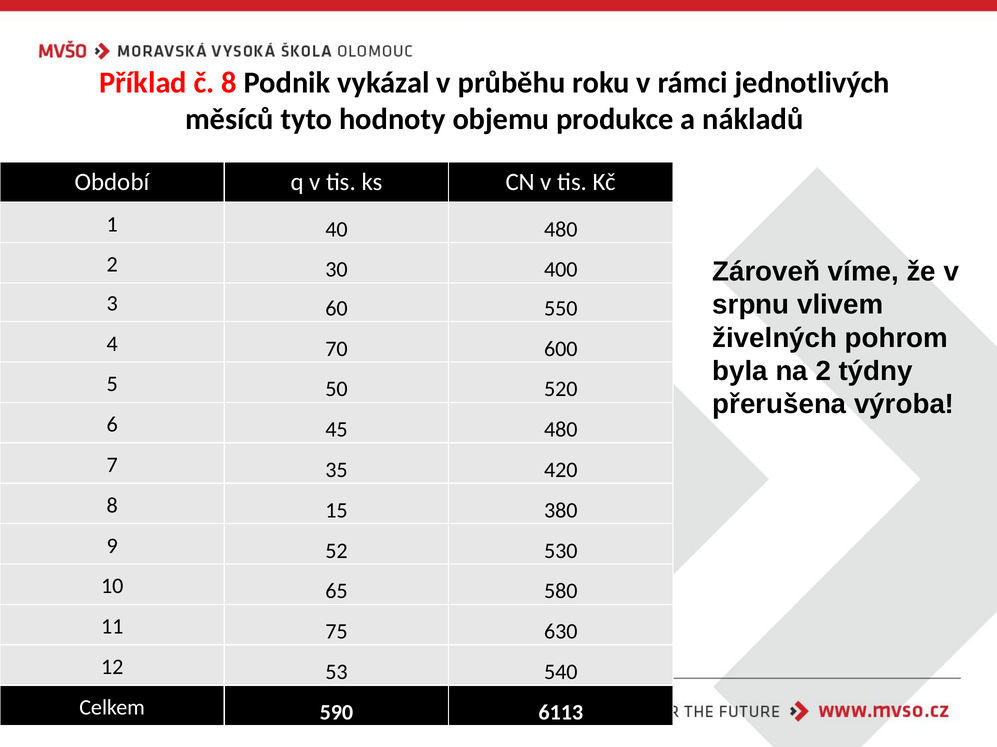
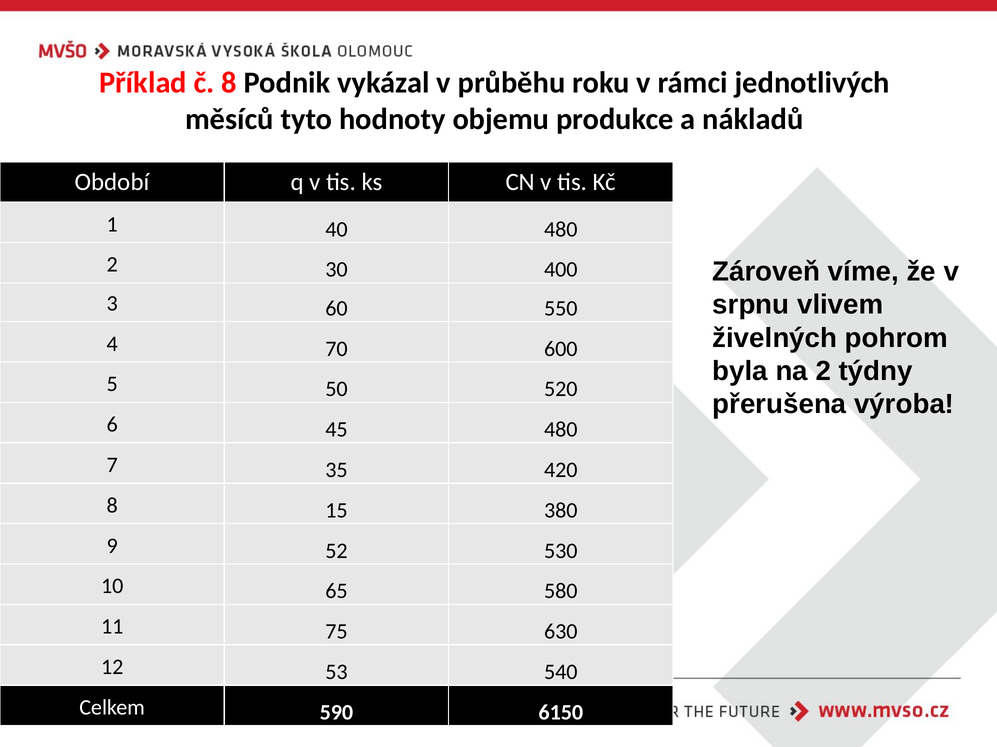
6113: 6113 -> 6150
